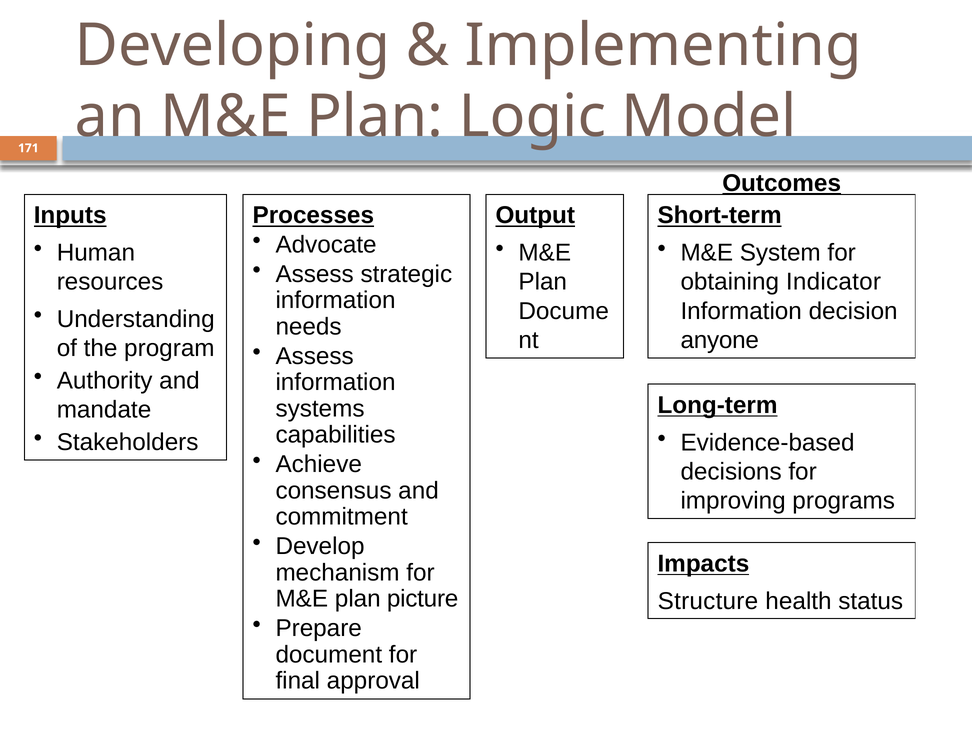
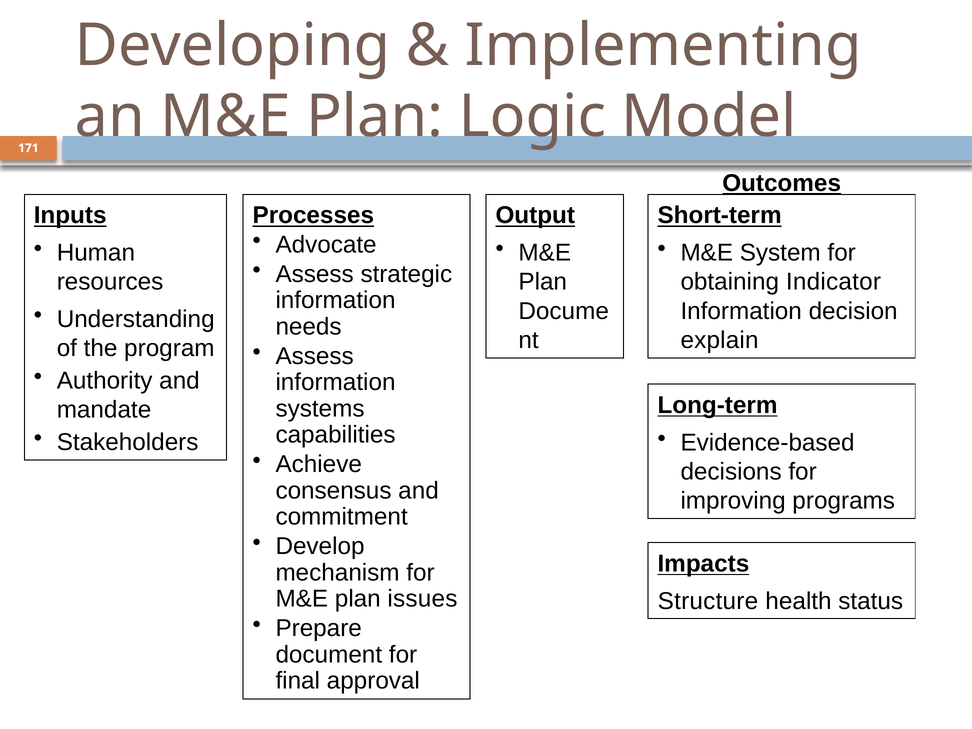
anyone: anyone -> explain
picture: picture -> issues
